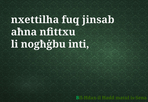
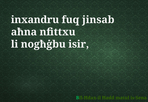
nxettilha: nxettilha -> inxandru
inti: inti -> isir
